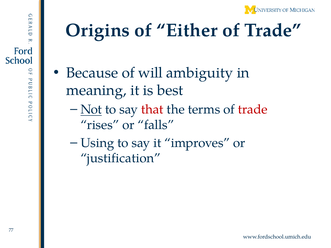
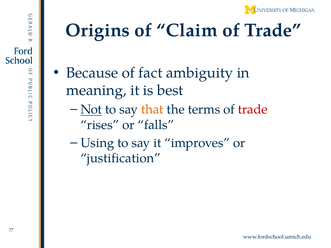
Either: Either -> Claim
will: will -> fact
that colour: red -> orange
